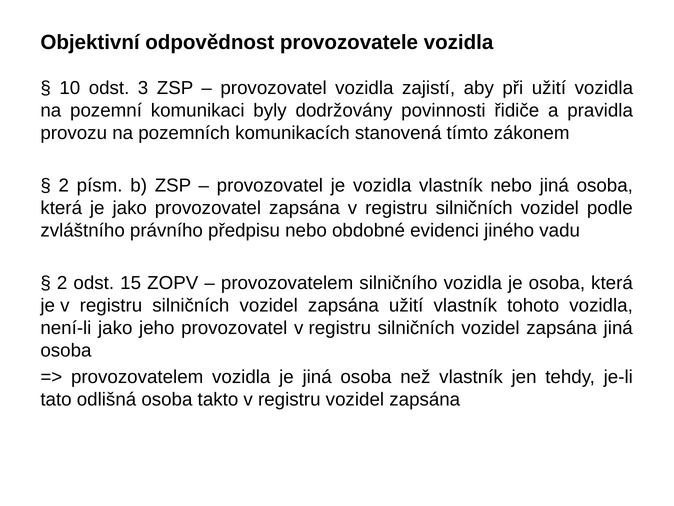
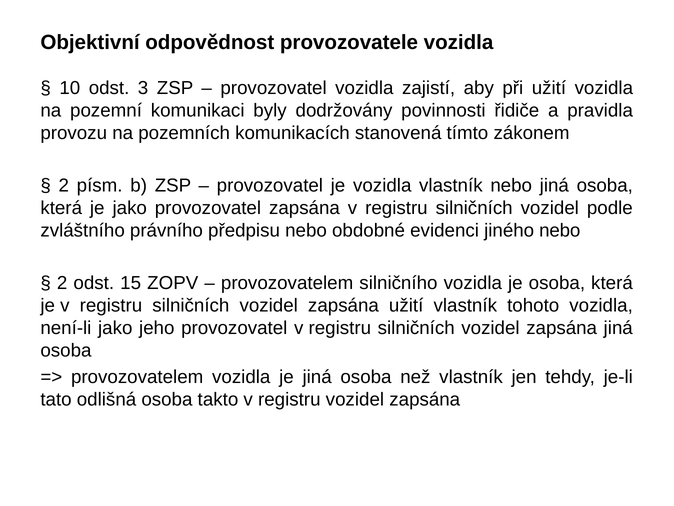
jiného vadu: vadu -> nebo
